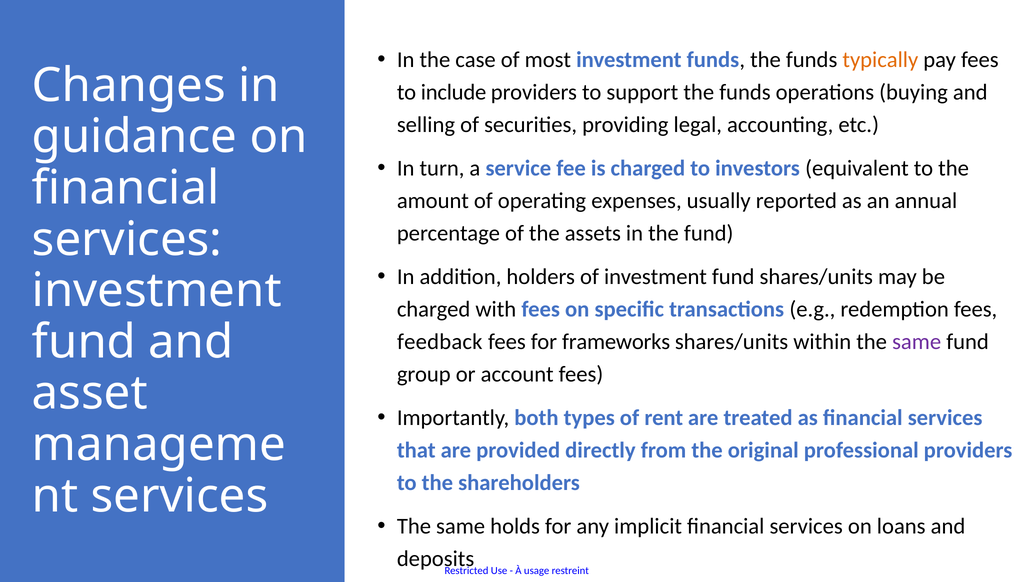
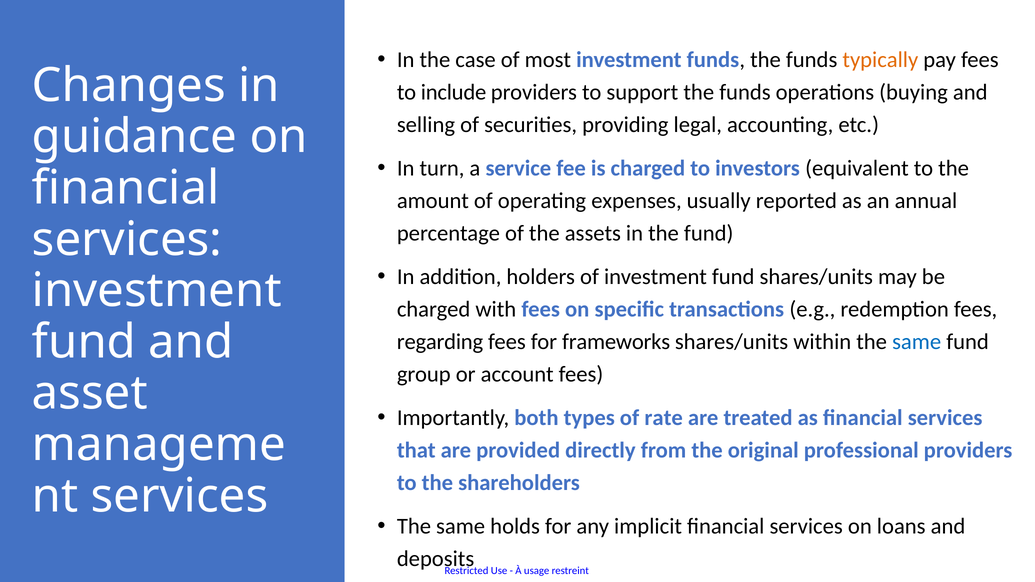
feedback: feedback -> regarding
same at (917, 342) colour: purple -> blue
rent: rent -> rate
